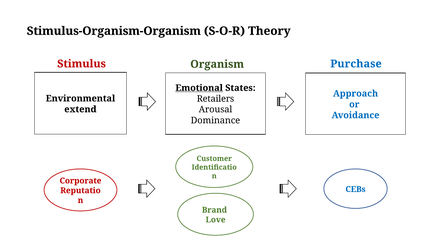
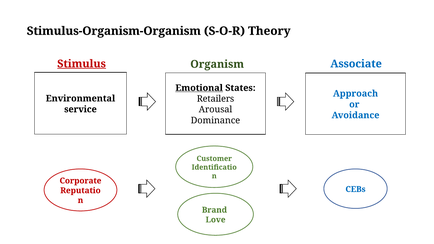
Stimulus underline: none -> present
Purchase: Purchase -> Associate
extend: extend -> service
